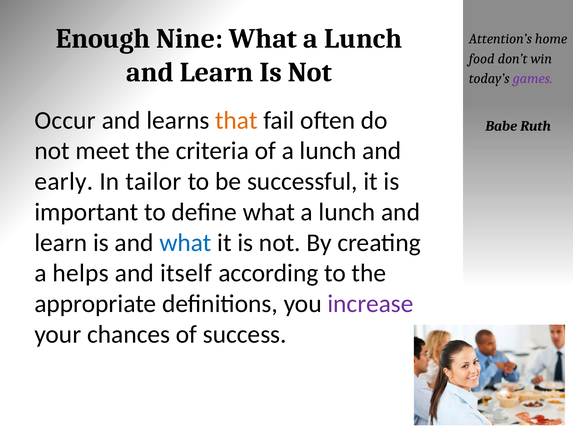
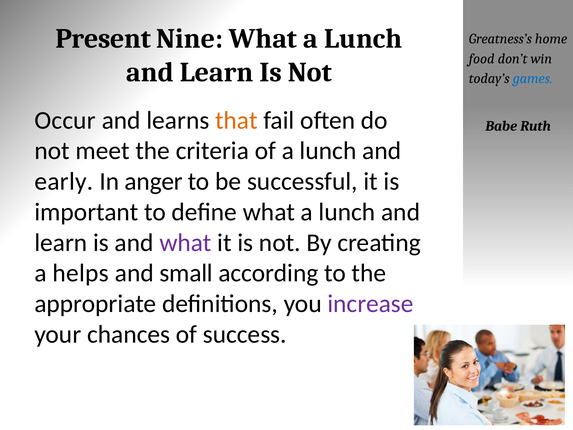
Enough: Enough -> Present
Attention’s: Attention’s -> Greatness’s
games colour: purple -> blue
tailor: tailor -> anger
what at (185, 242) colour: blue -> purple
itself: itself -> small
